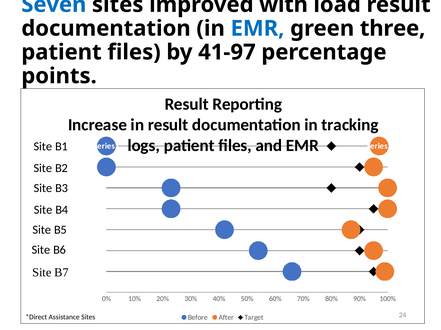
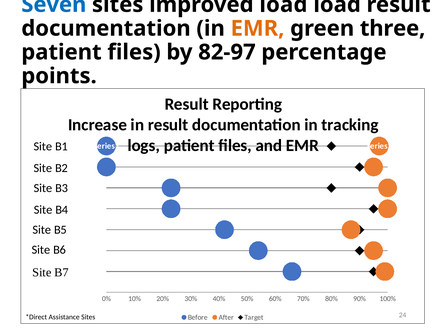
improved with: with -> load
EMR at (257, 28) colour: blue -> orange
41-97: 41-97 -> 82-97
